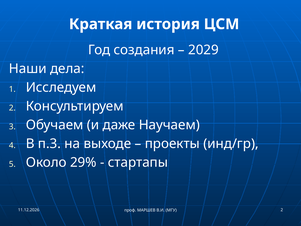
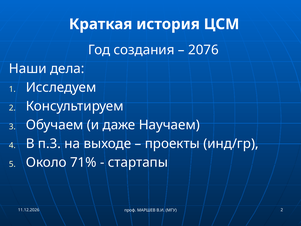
2029: 2029 -> 2076
29%: 29% -> 71%
